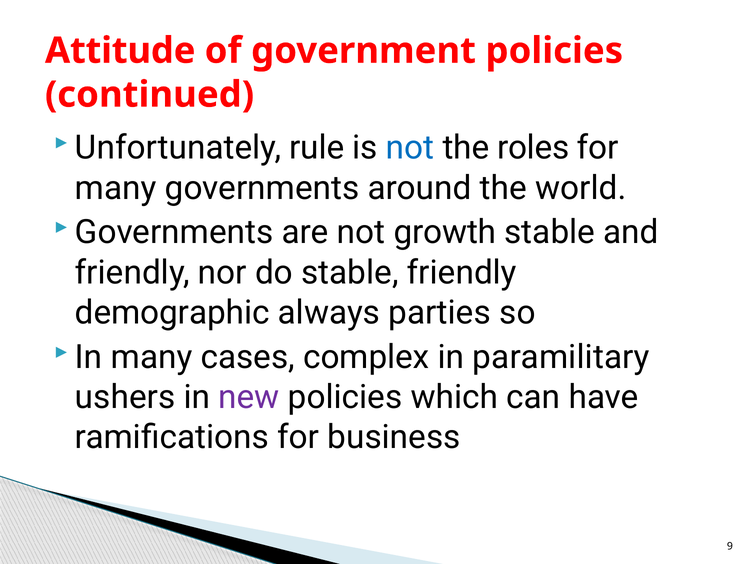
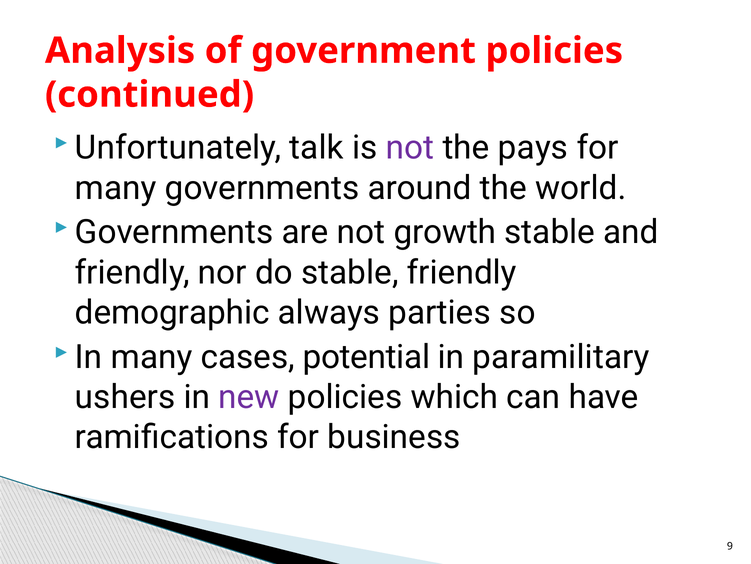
Attitude: Attitude -> Analysis
rule: rule -> talk
not at (410, 148) colour: blue -> purple
roles: roles -> pays
complex: complex -> potential
